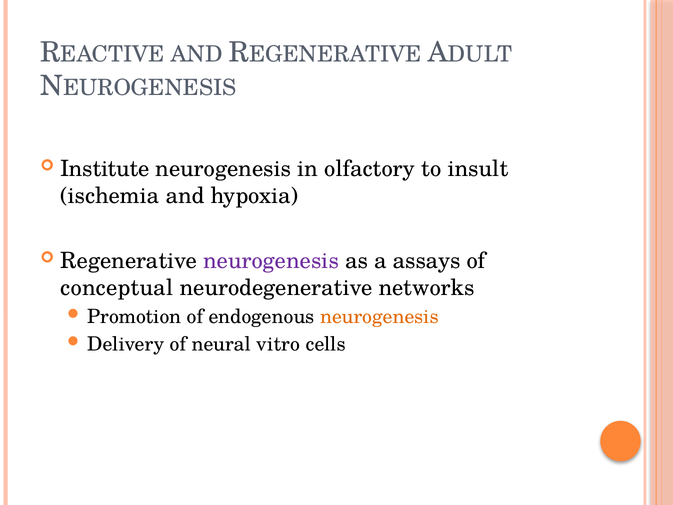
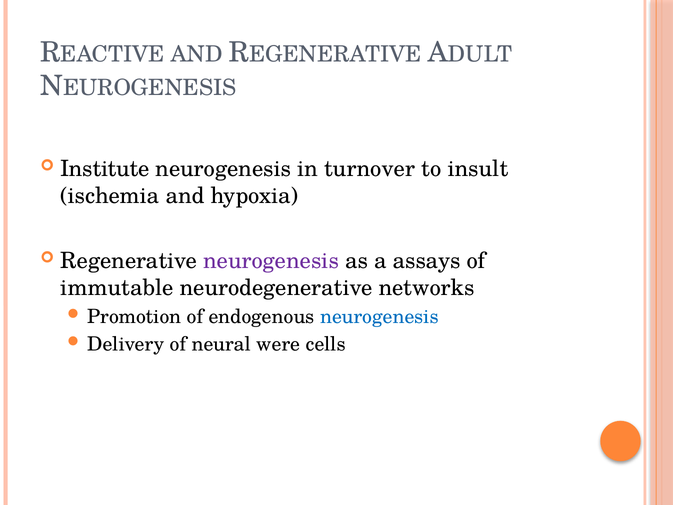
olfactory: olfactory -> turnover
conceptual: conceptual -> immutable
neurogenesis at (379, 317) colour: orange -> blue
vitro: vitro -> were
